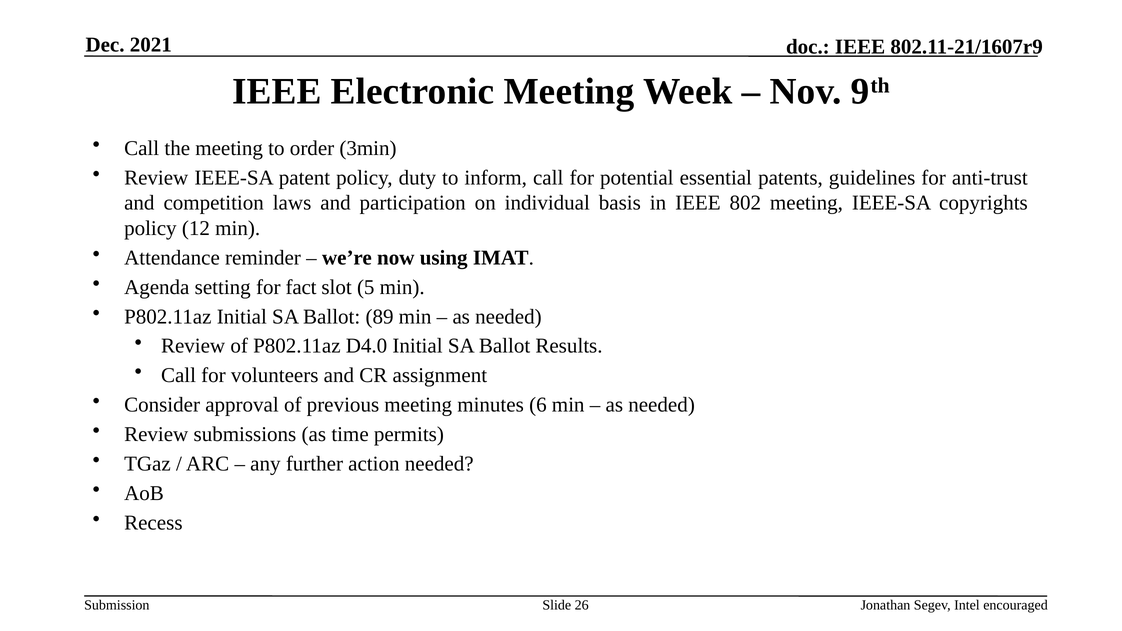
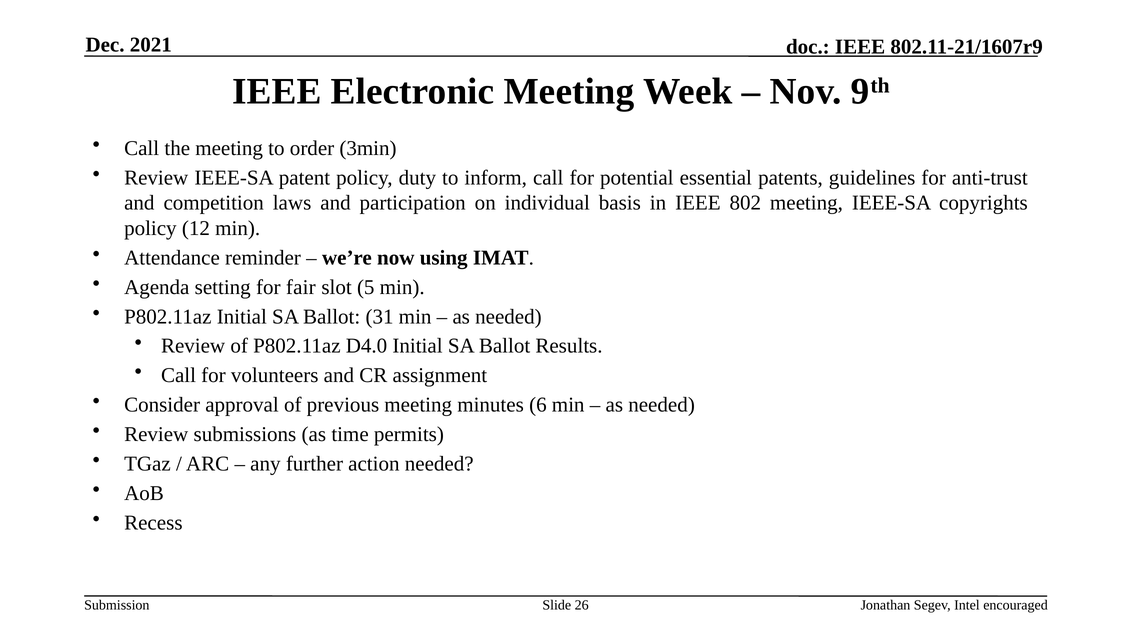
fact: fact -> fair
89: 89 -> 31
